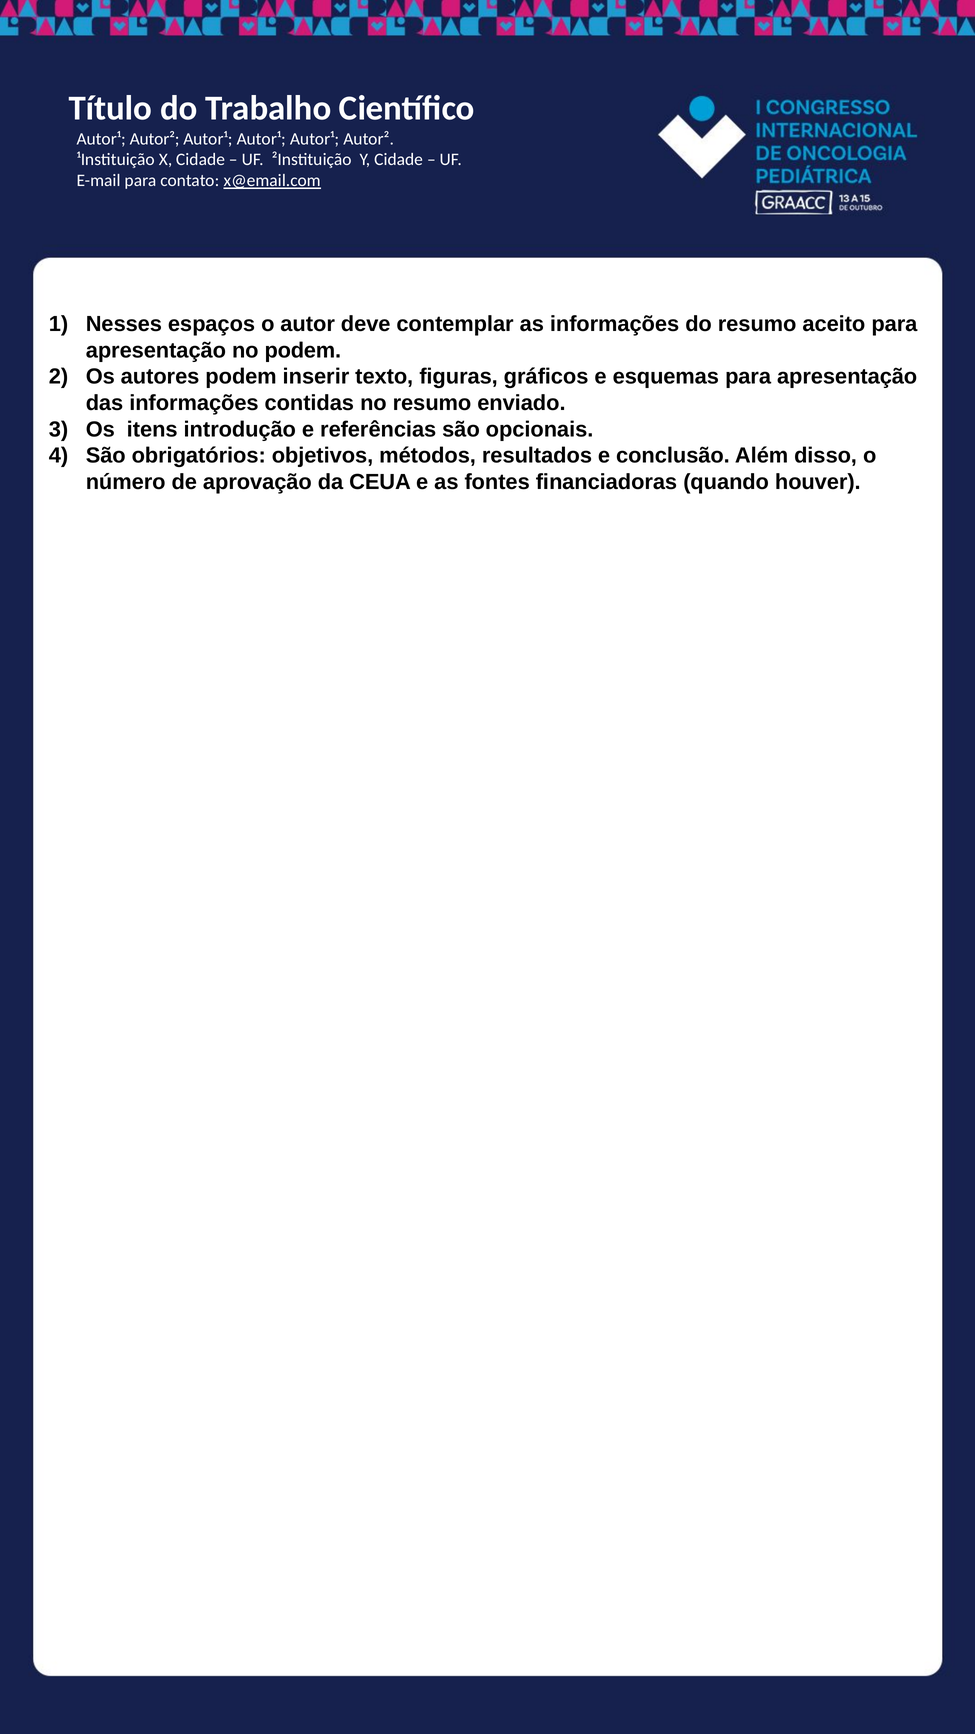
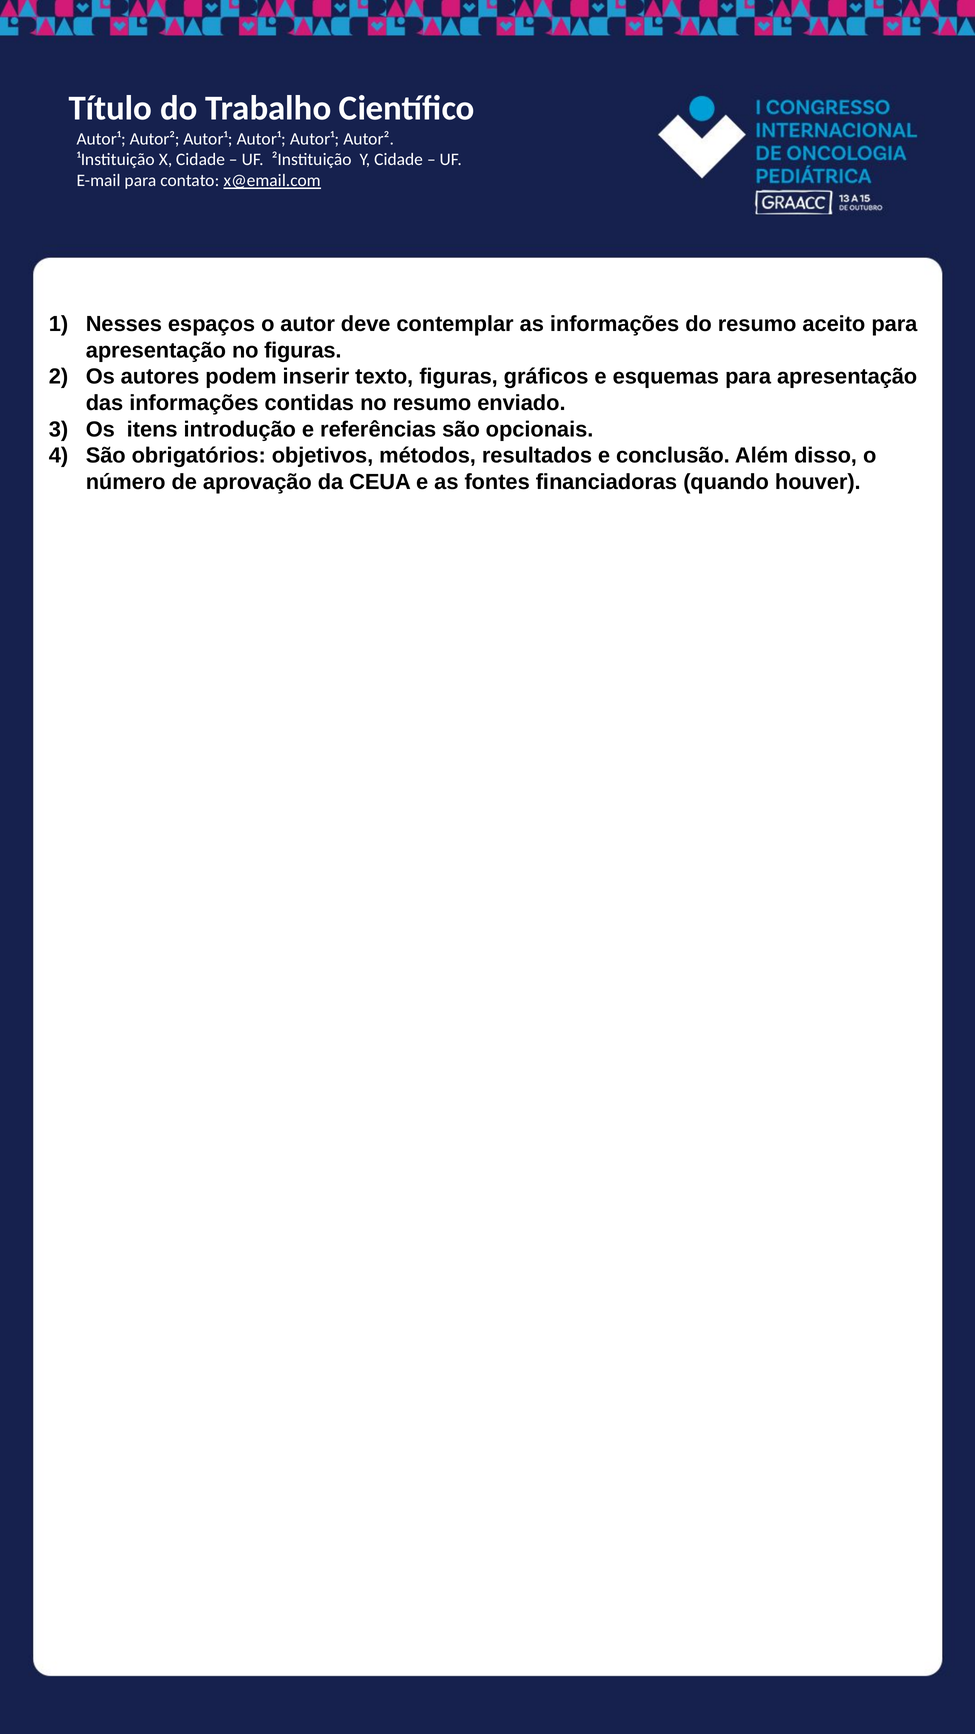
no podem: podem -> figuras
